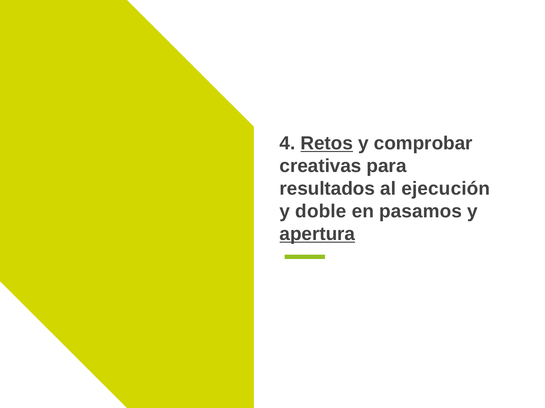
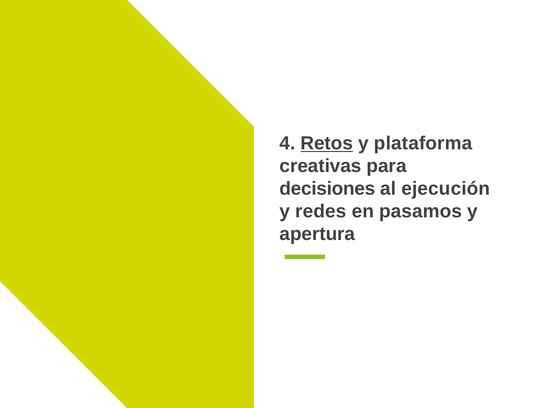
comprobar: comprobar -> plataforma
resultados: resultados -> decisiones
doble: doble -> redes
apertura underline: present -> none
